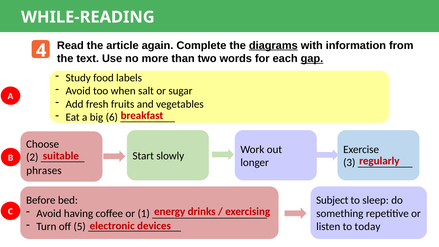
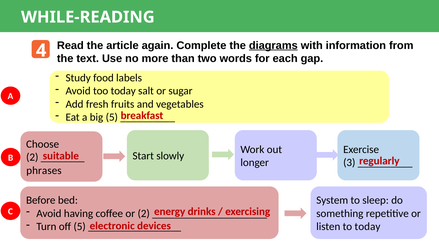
gap underline: present -> none
too when: when -> today
big 6: 6 -> 5
Subject: Subject -> System
or 1: 1 -> 2
